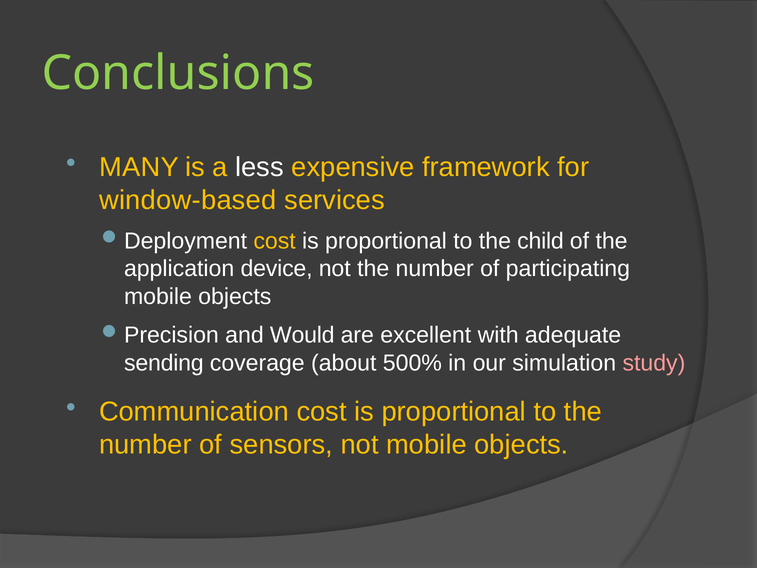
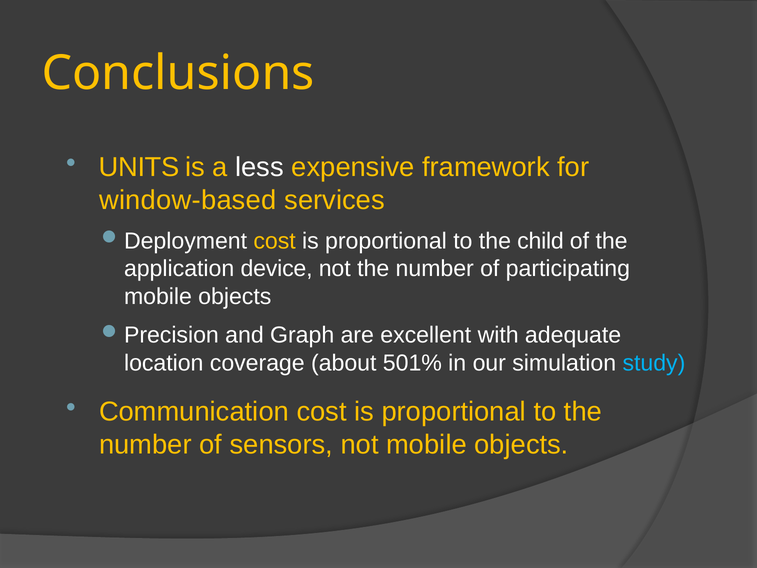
Conclusions colour: light green -> yellow
MANY: MANY -> UNITS
Would: Would -> Graph
sending: sending -> location
500%: 500% -> 501%
study colour: pink -> light blue
